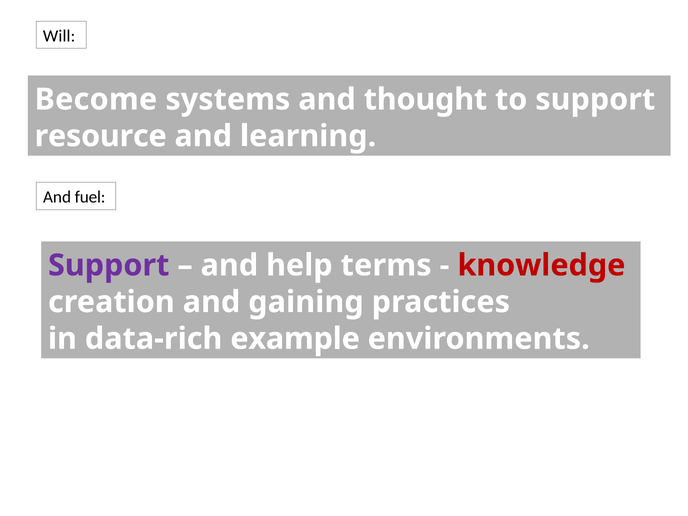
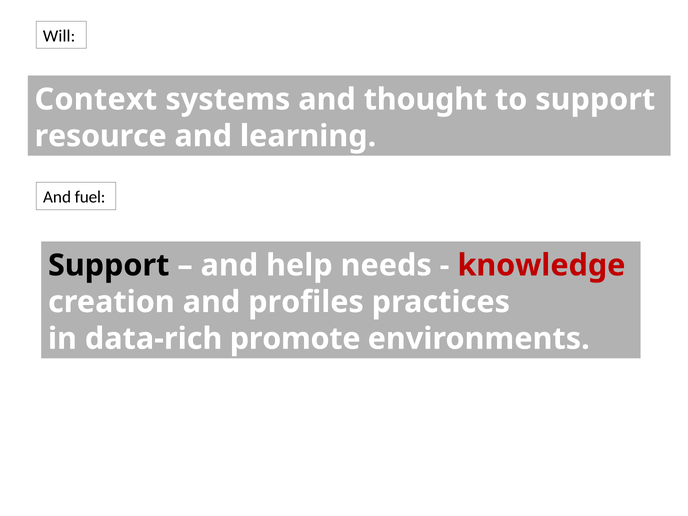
Become: Become -> Context
Support at (109, 265) colour: purple -> black
terms: terms -> needs
gaining: gaining -> profiles
example: example -> promote
